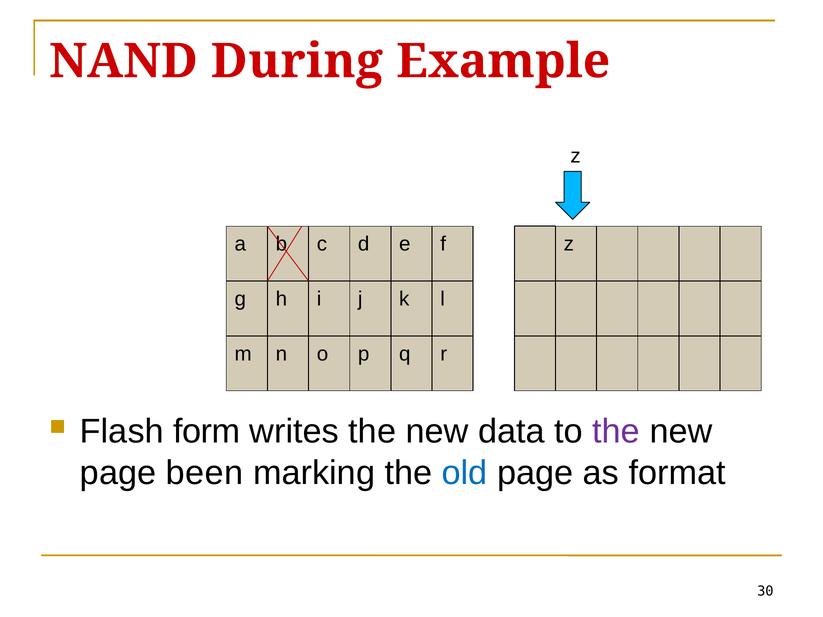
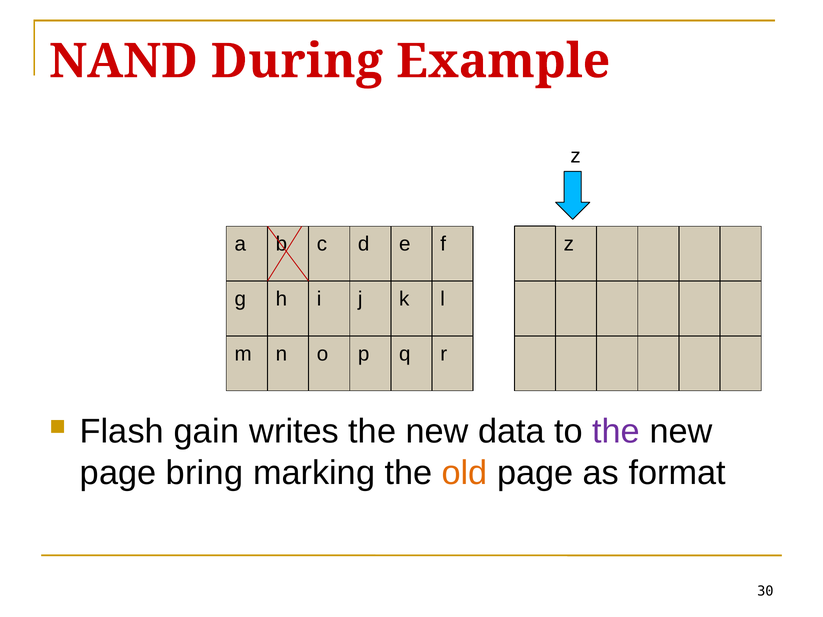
form: form -> gain
been: been -> bring
old colour: blue -> orange
